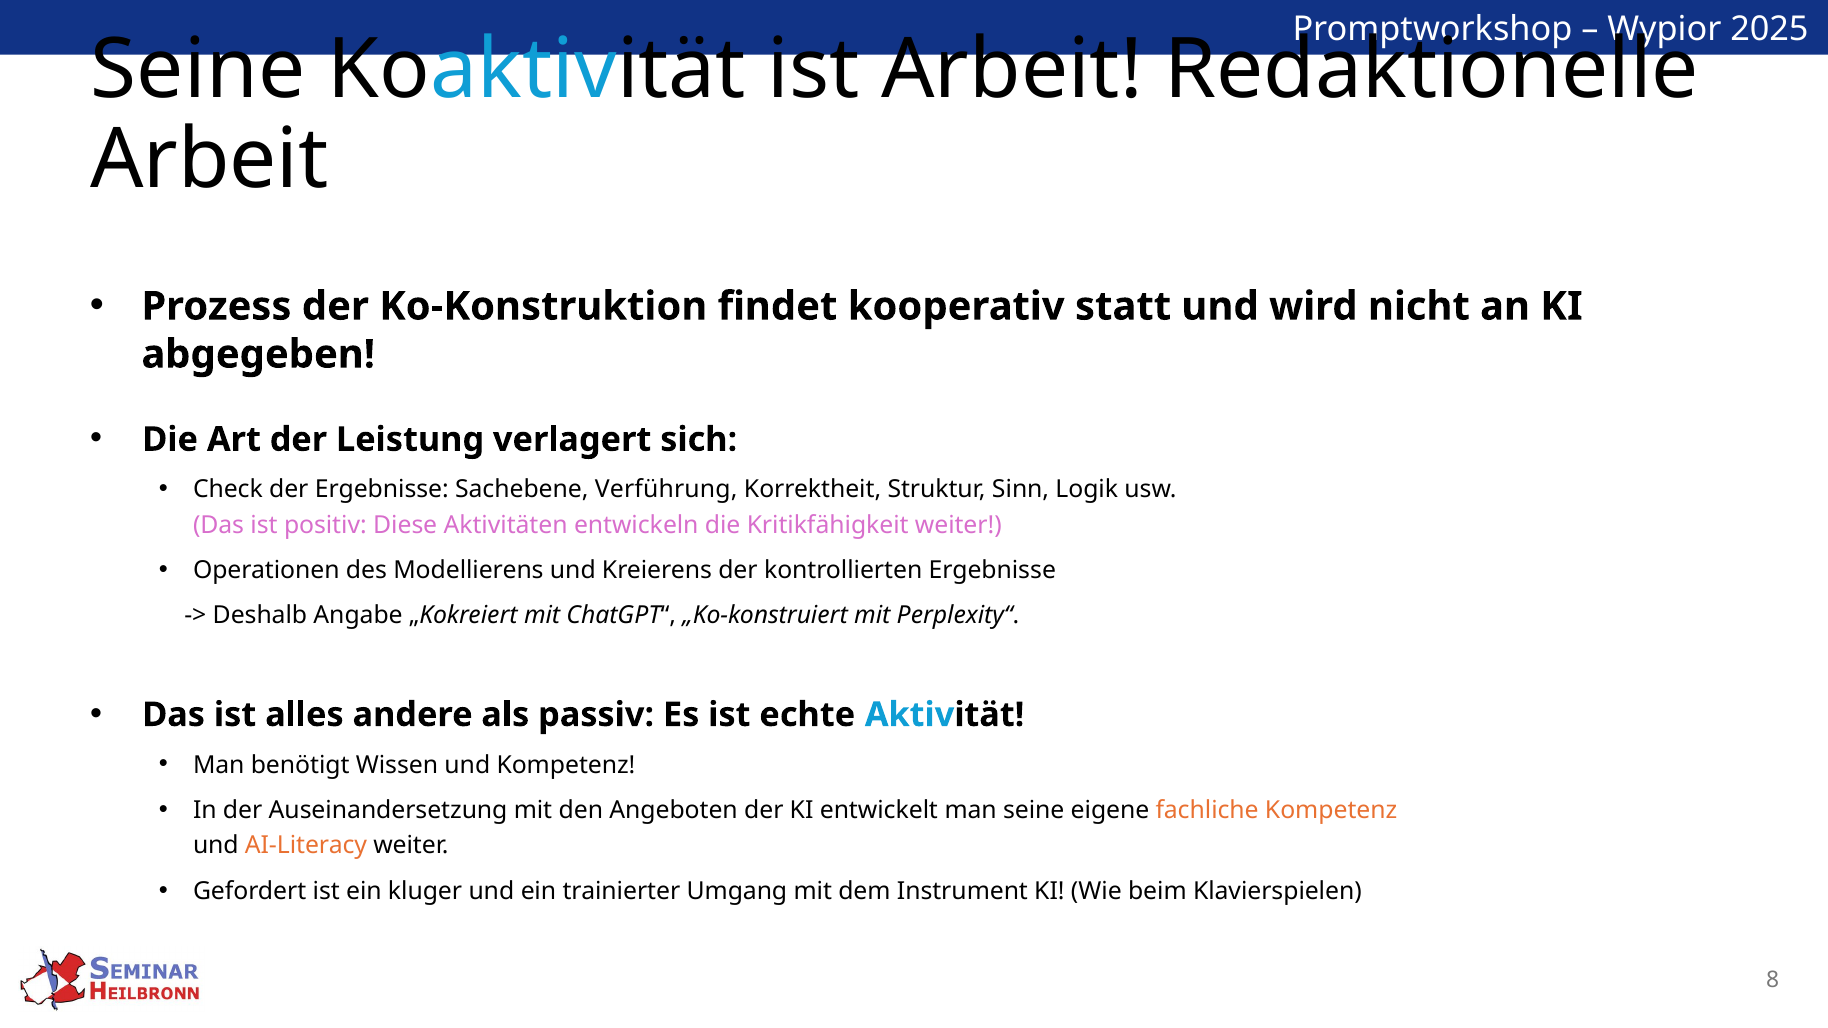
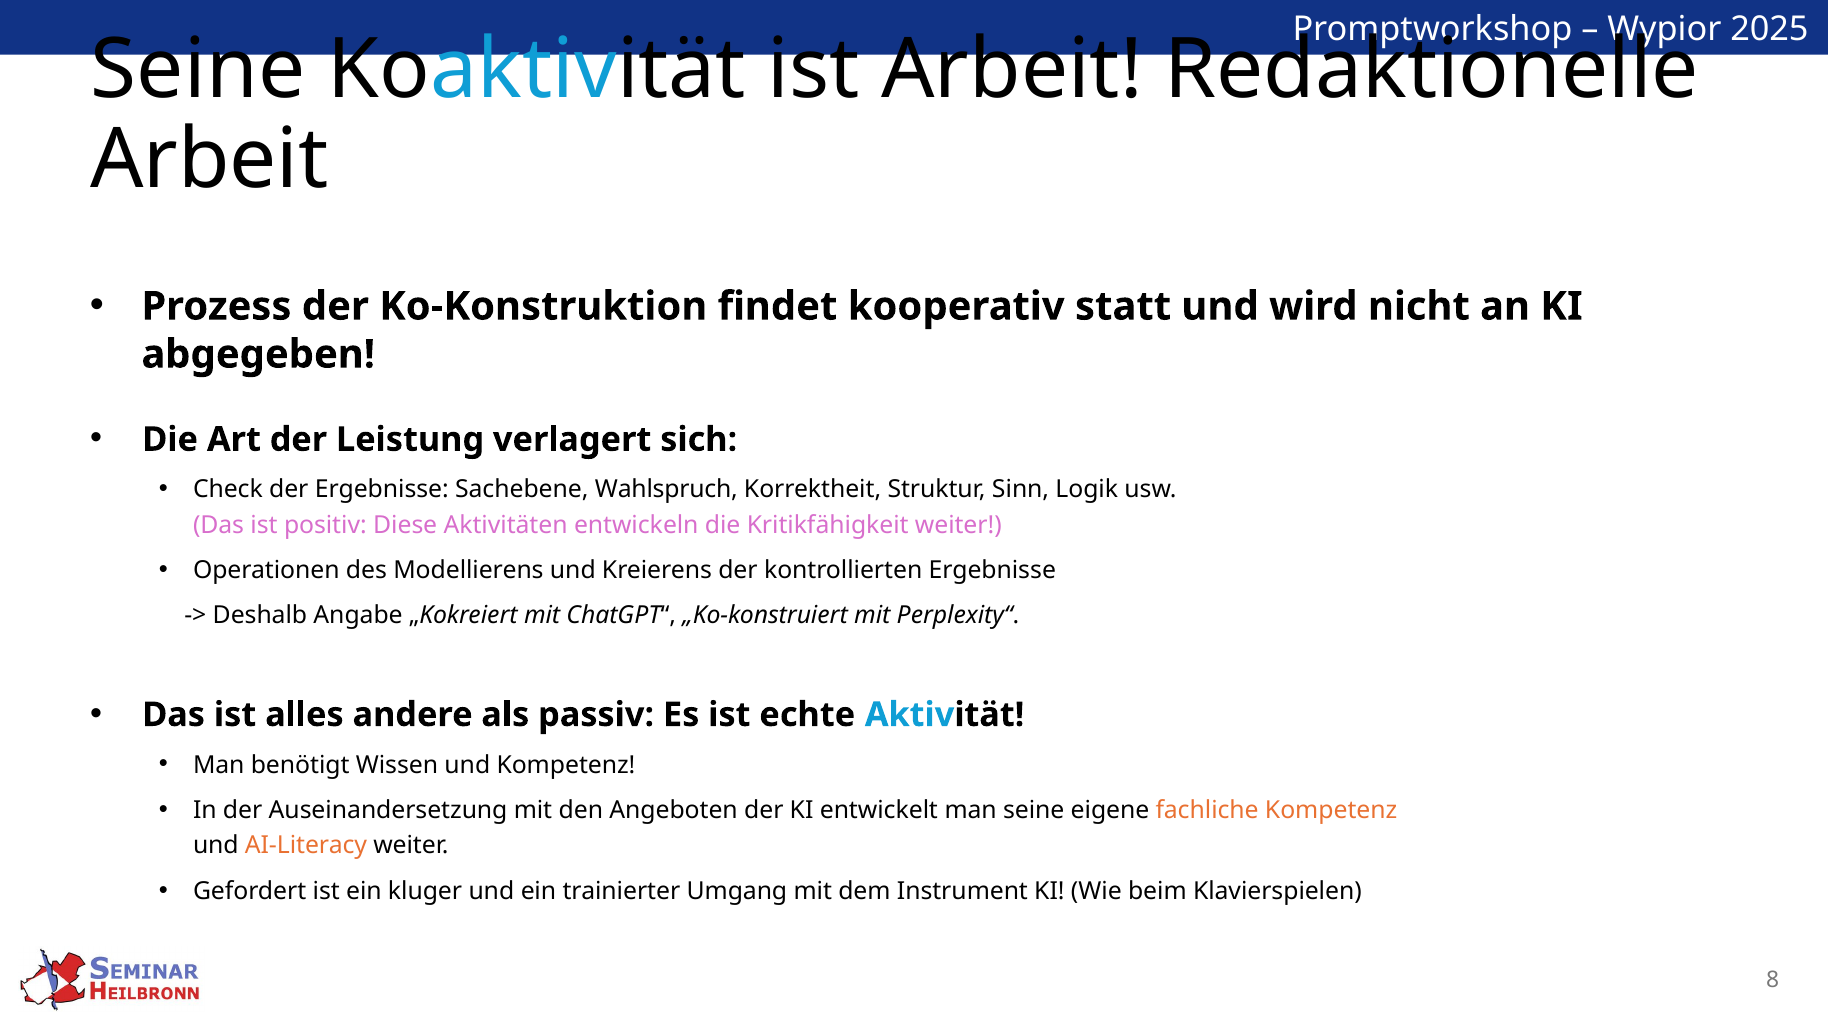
Verführung: Verführung -> Wahlspruch
